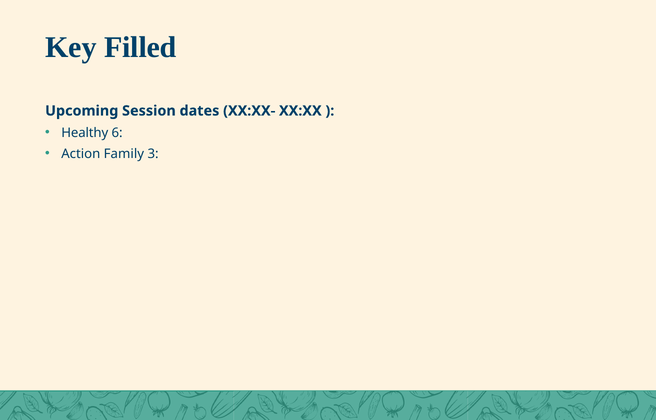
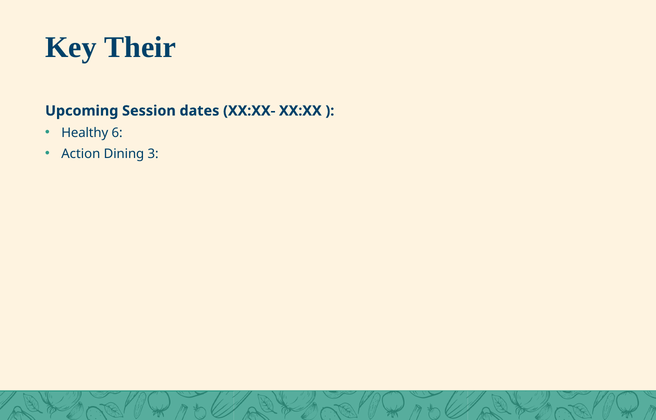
Filled: Filled -> Their
Family: Family -> Dining
